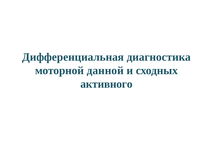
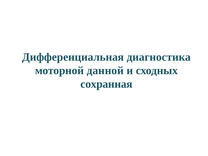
активного: активного -> сохранная
